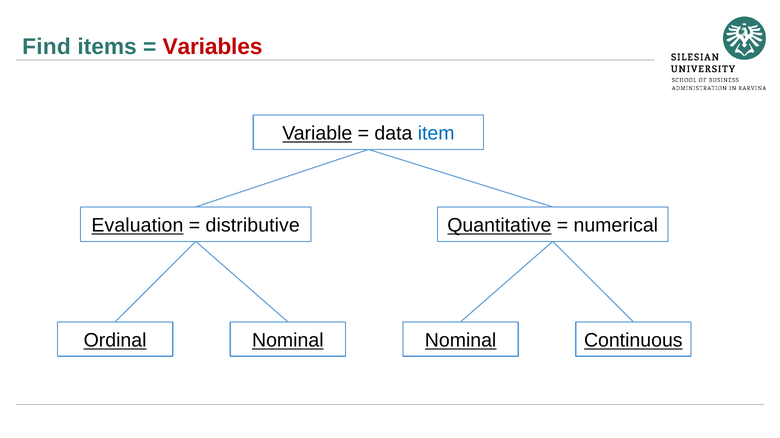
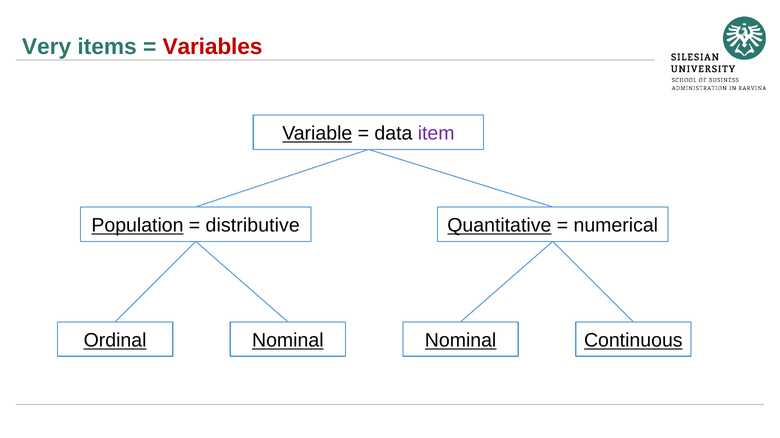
Find: Find -> Very
item colour: blue -> purple
Evaluation: Evaluation -> Population
